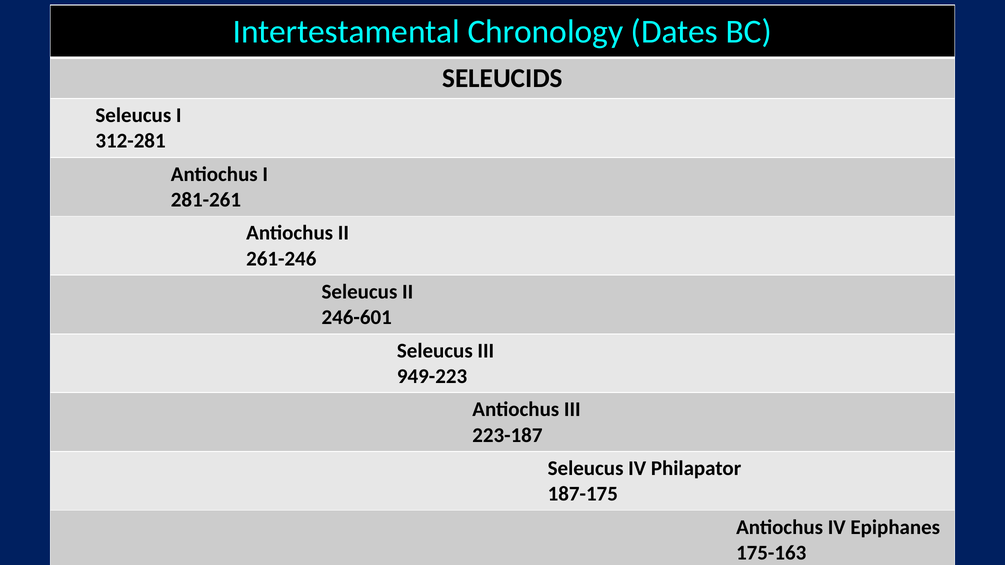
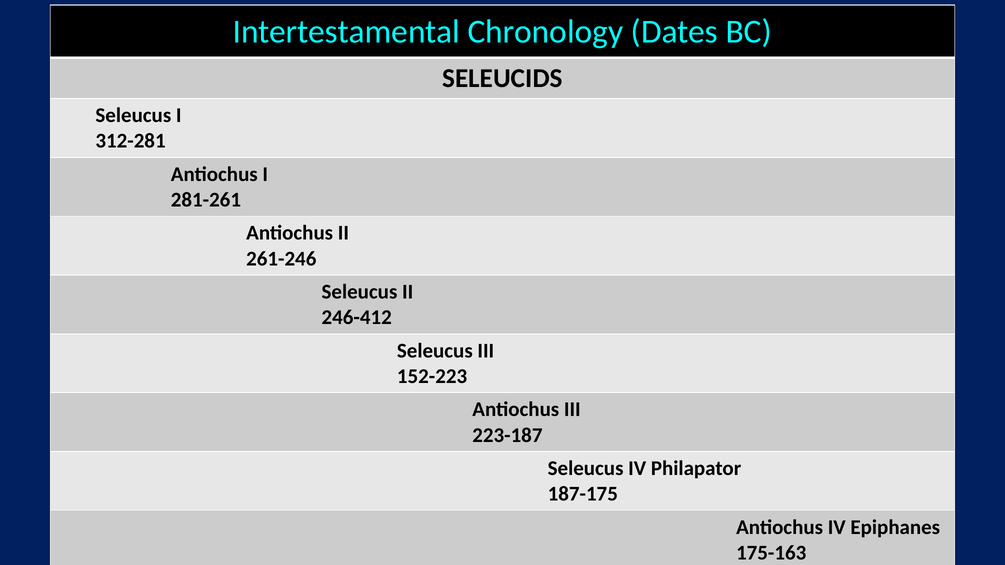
246-601: 246-601 -> 246-412
949-223: 949-223 -> 152-223
